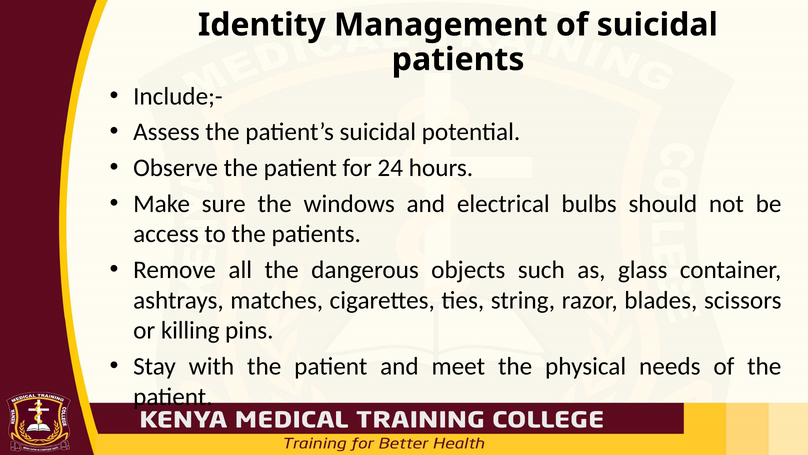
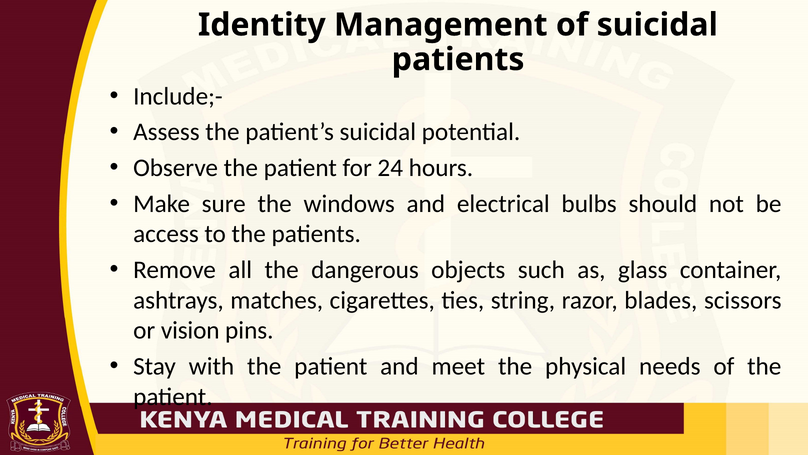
killing: killing -> vision
